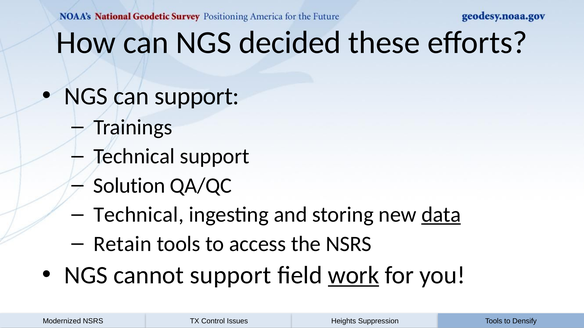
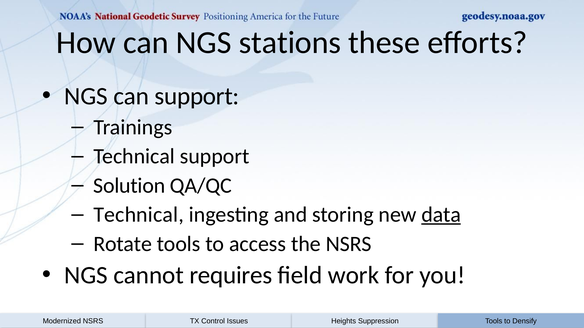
decided: decided -> stations
Retain: Retain -> Rotate
cannot support: support -> requires
work underline: present -> none
